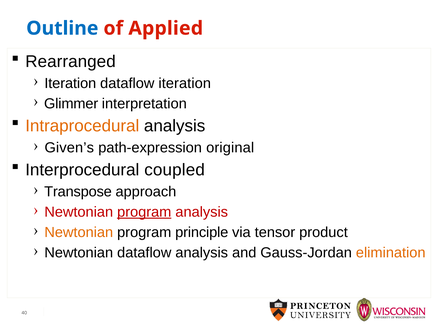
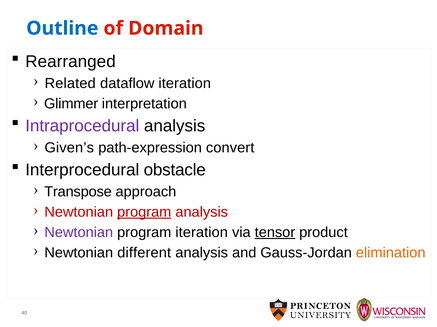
Applied: Applied -> Domain
Iteration at (70, 83): Iteration -> Related
Intraprocedural colour: orange -> purple
original: original -> convert
coupled: coupled -> obstacle
Newtonian at (79, 233) colour: orange -> purple
program principle: principle -> iteration
tensor underline: none -> present
Newtonian dataflow: dataflow -> different
